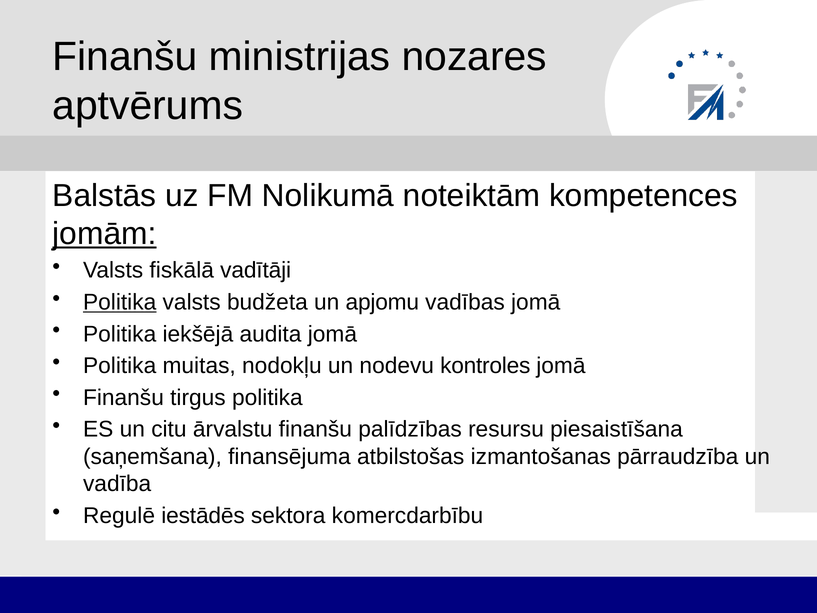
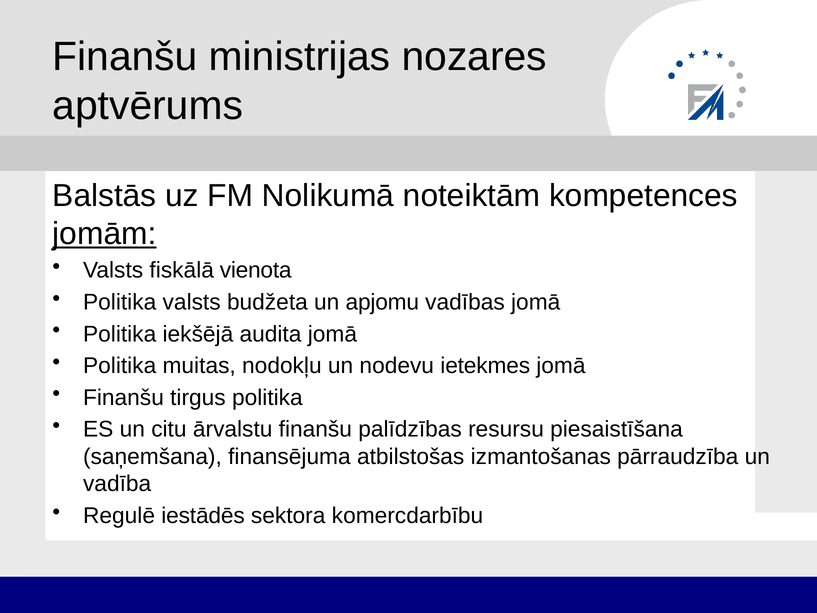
vadītāji: vadītāji -> vienota
Politika at (120, 302) underline: present -> none
kontroles: kontroles -> ietekmes
